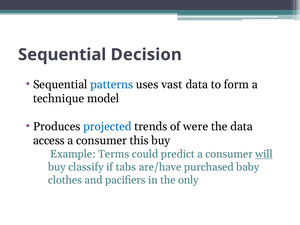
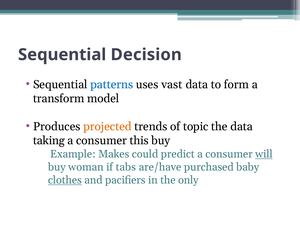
technique: technique -> transform
projected colour: blue -> orange
were: were -> topic
access: access -> taking
Terms: Terms -> Makes
classify: classify -> woman
clothes underline: none -> present
